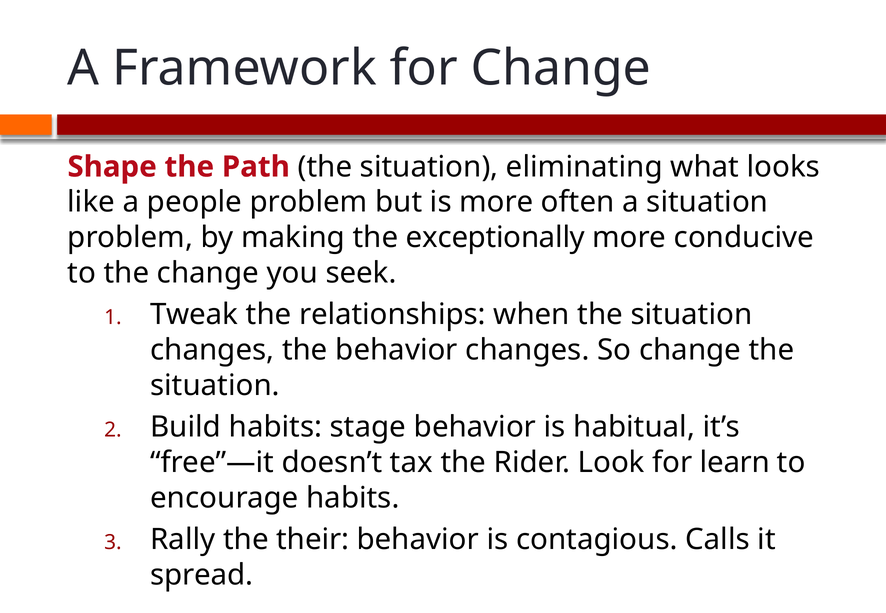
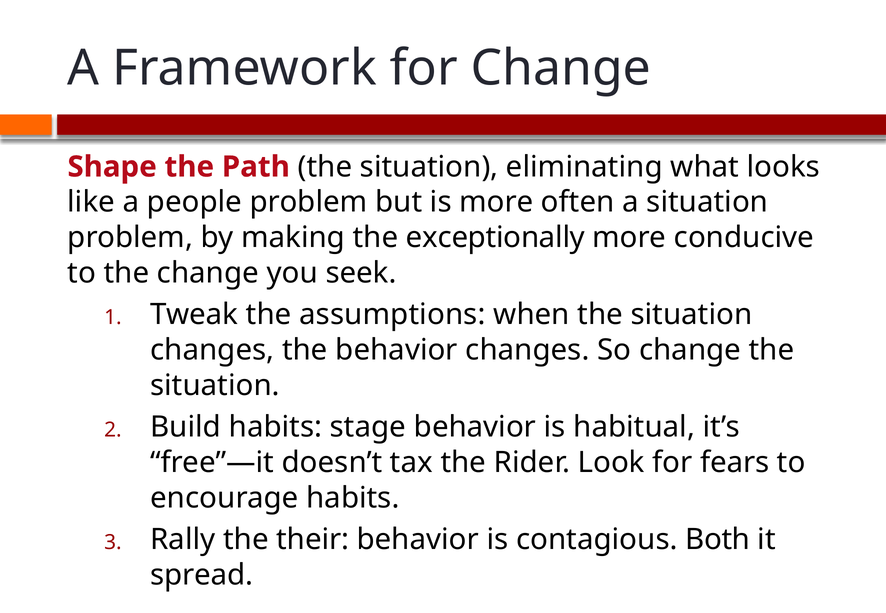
relationships: relationships -> assumptions
learn: learn -> fears
Calls: Calls -> Both
